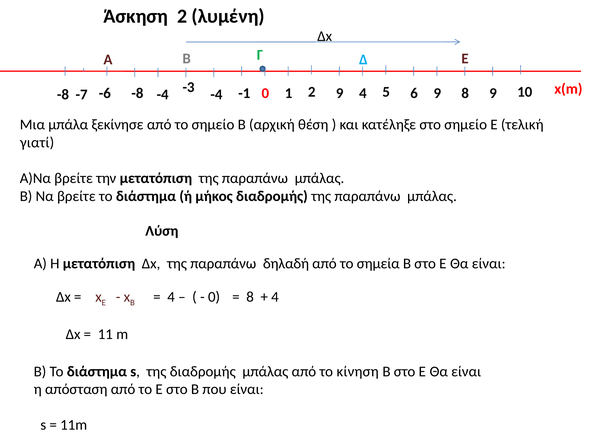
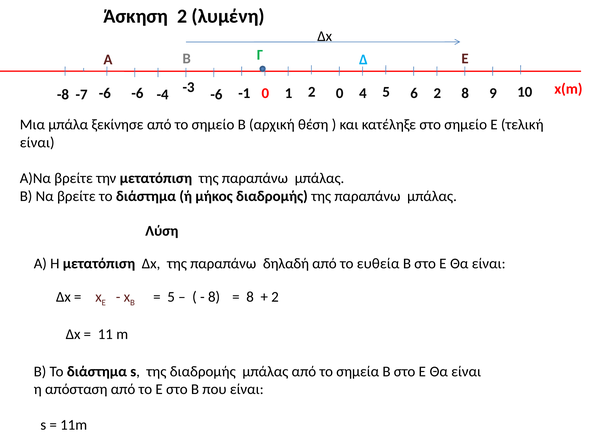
2 9: 9 -> 0
6 9: 9 -> 2
-6 -8: -8 -> -6
-3 -4: -4 -> -6
γιατί at (37, 142): γιατί -> είναι
σημεία: σημεία -> ευθεία
4 at (171, 296): 4 -> 5
0 at (214, 296): 0 -> 8
4 at (275, 296): 4 -> 2
κίνηση: κίνηση -> σημεία
